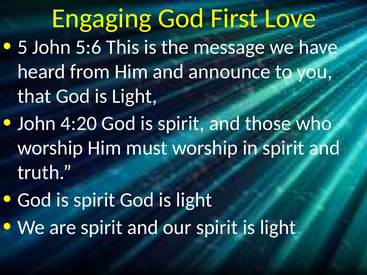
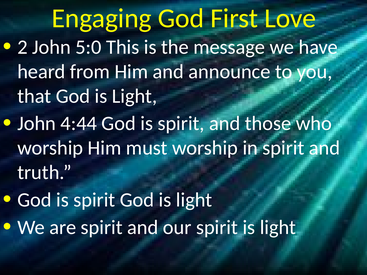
5: 5 -> 2
5:6: 5:6 -> 5:0
4:20: 4:20 -> 4:44
